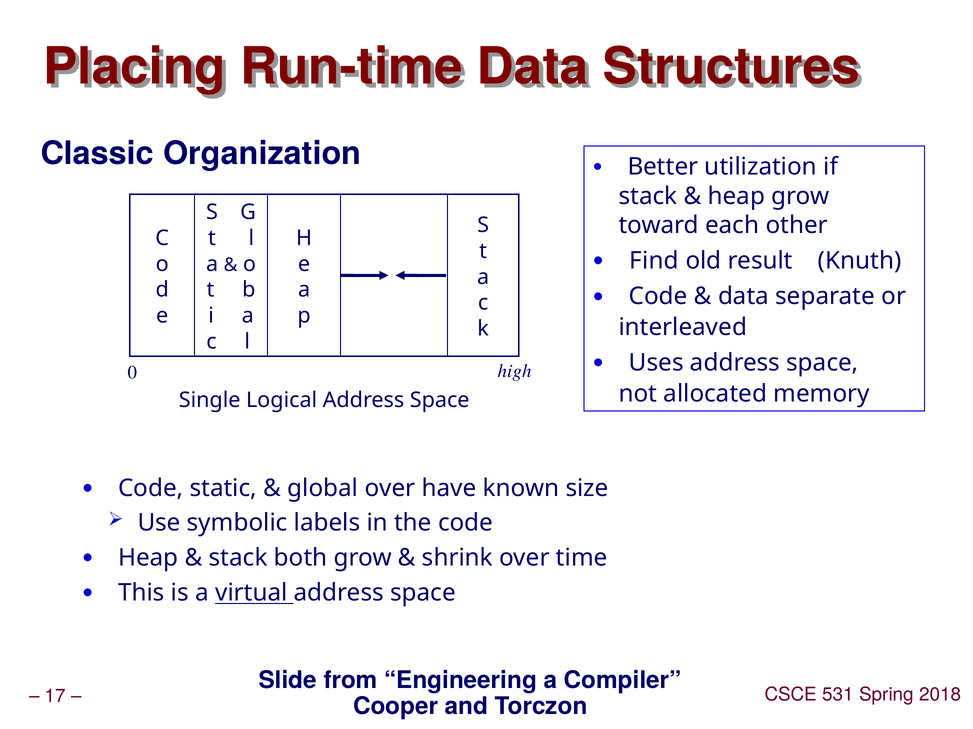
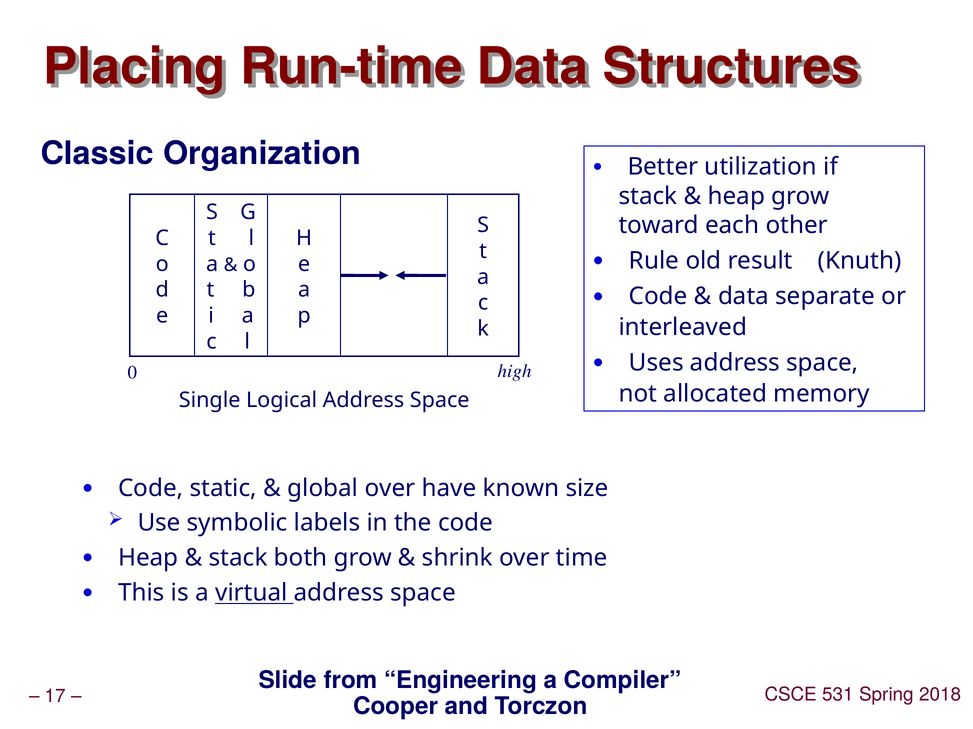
Find: Find -> Rule
